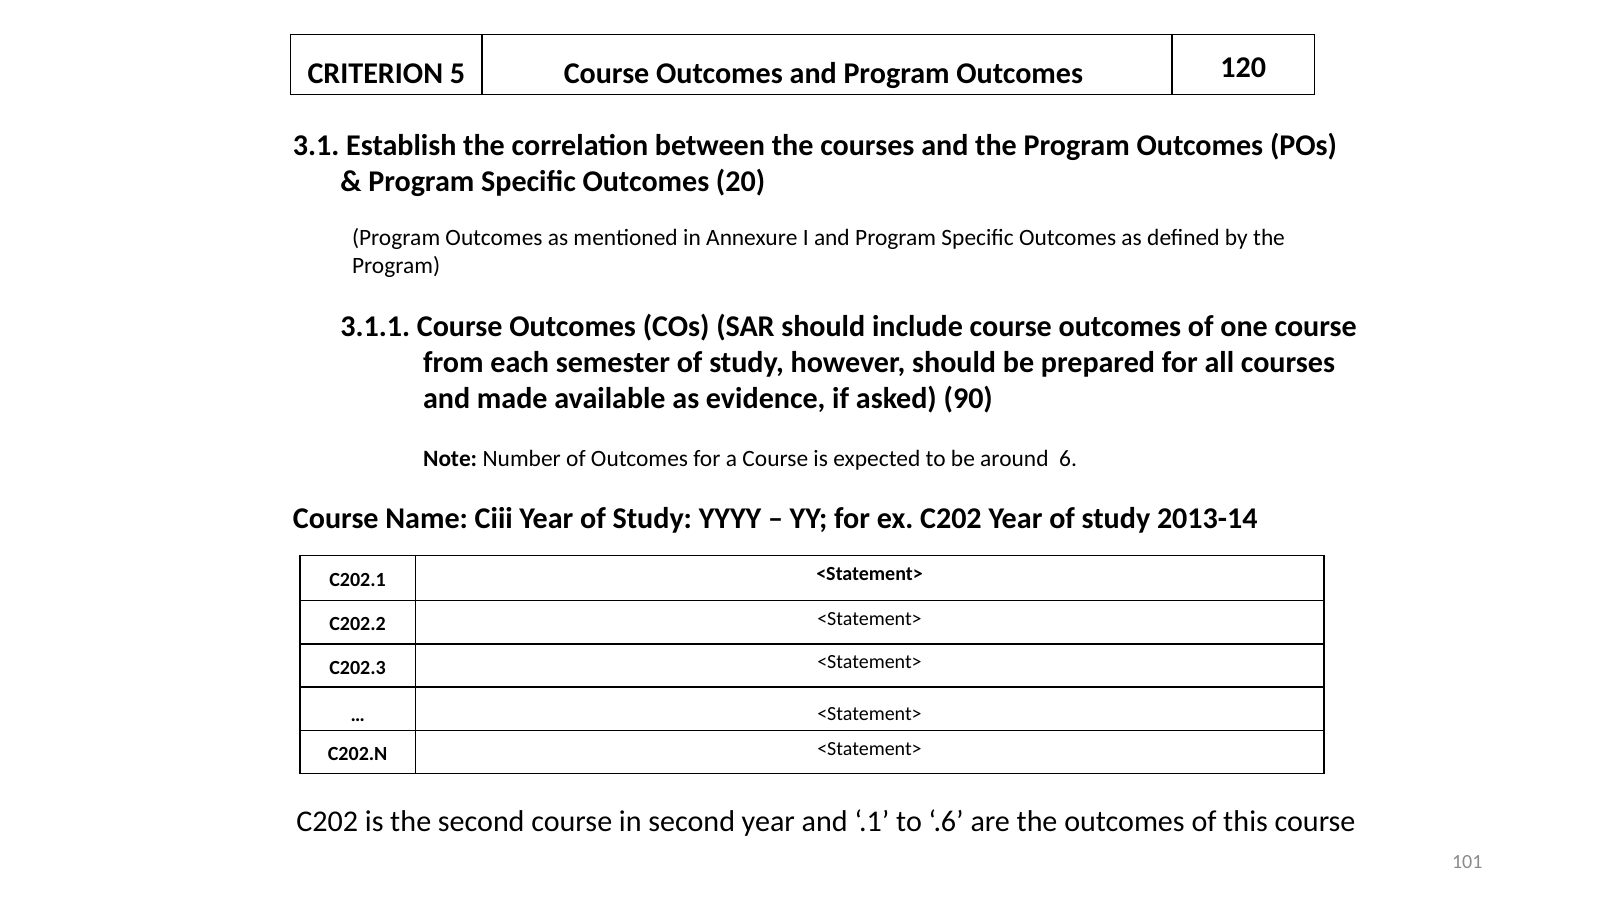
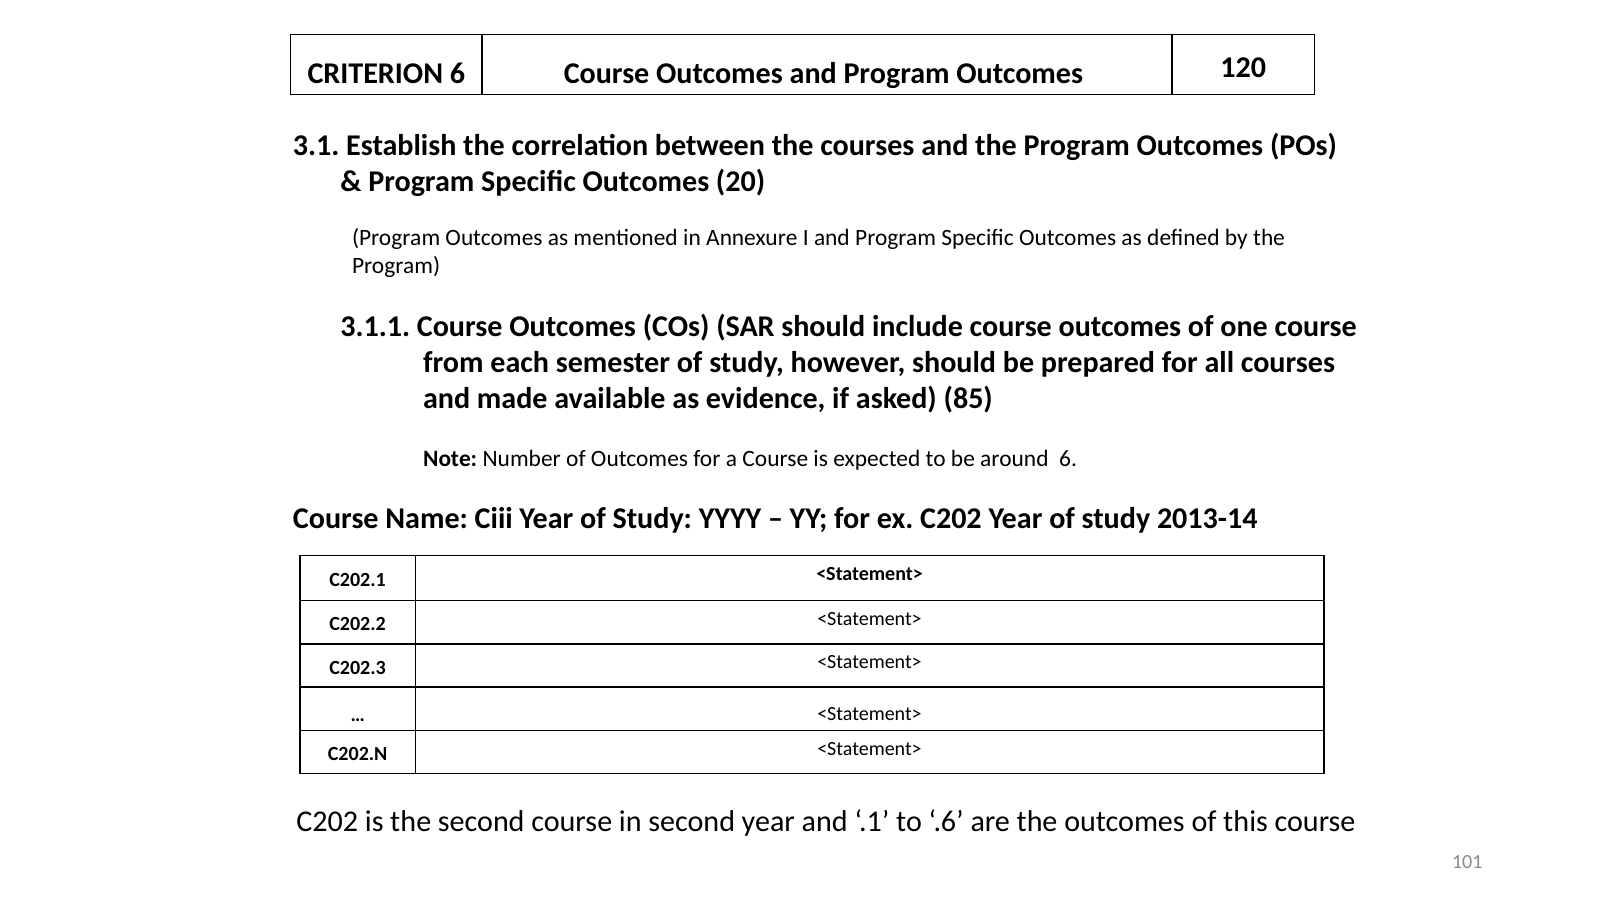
CRITERION 5: 5 -> 6
90: 90 -> 85
